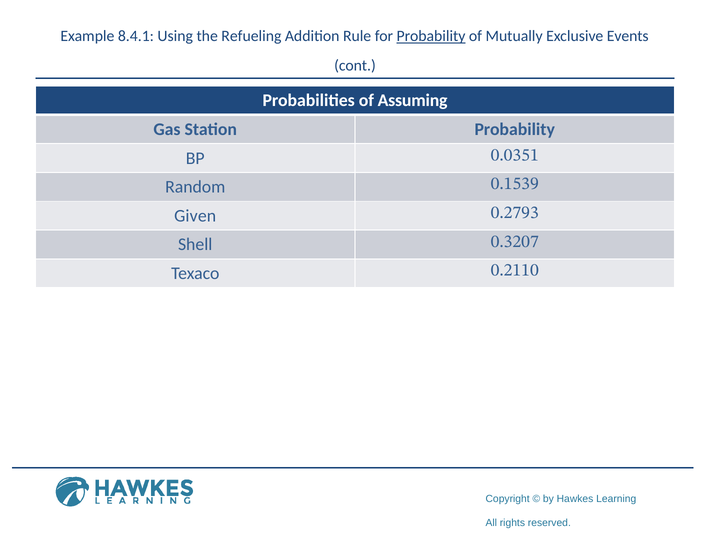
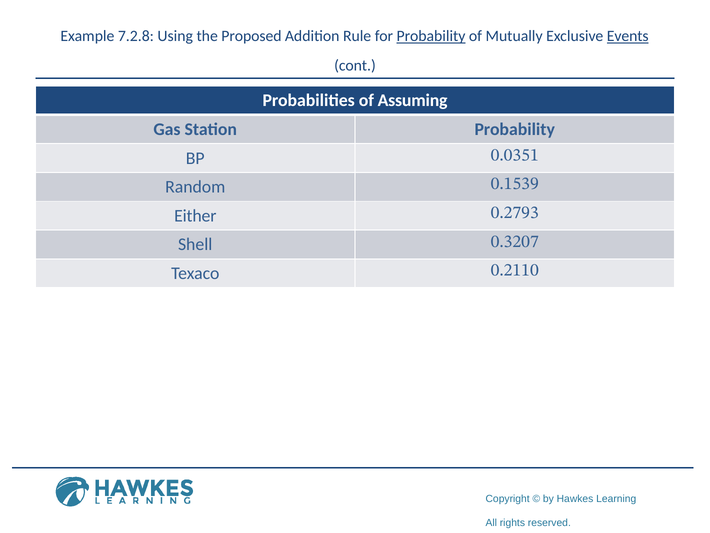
8.4.1: 8.4.1 -> 7.2.8
Refueling: Refueling -> Proposed
Events underline: none -> present
Given: Given -> Either
